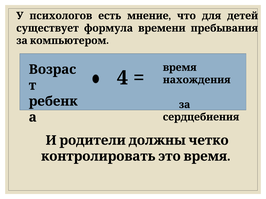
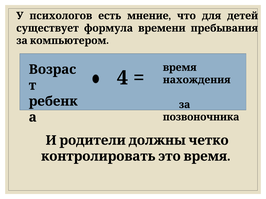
сердцебиения: сердцебиения -> позвоночника
